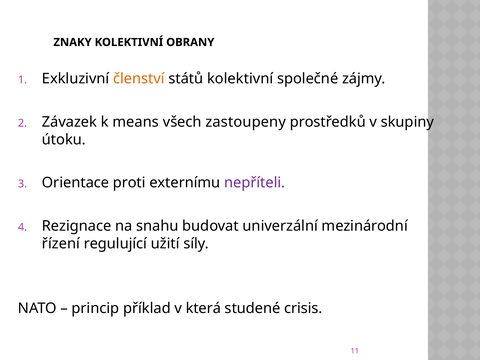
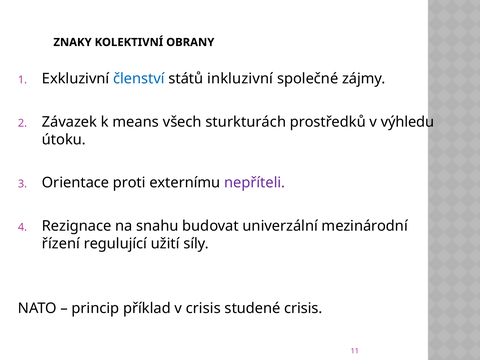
členství colour: orange -> blue
států kolektivní: kolektivní -> inkluzivní
zastoupeny: zastoupeny -> sturkturách
skupiny: skupiny -> výhledu
v která: která -> crisis
